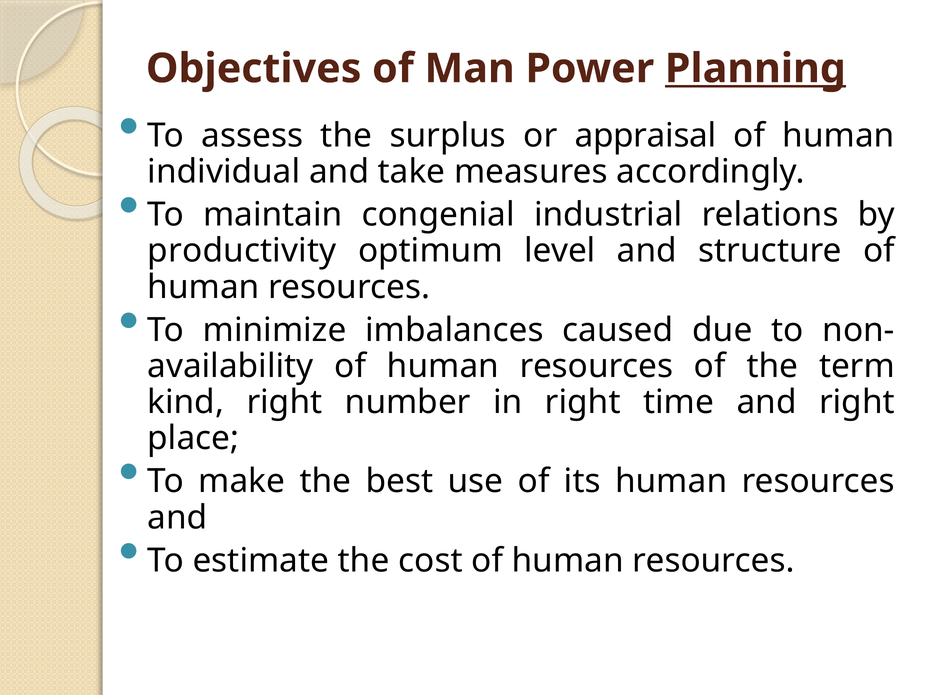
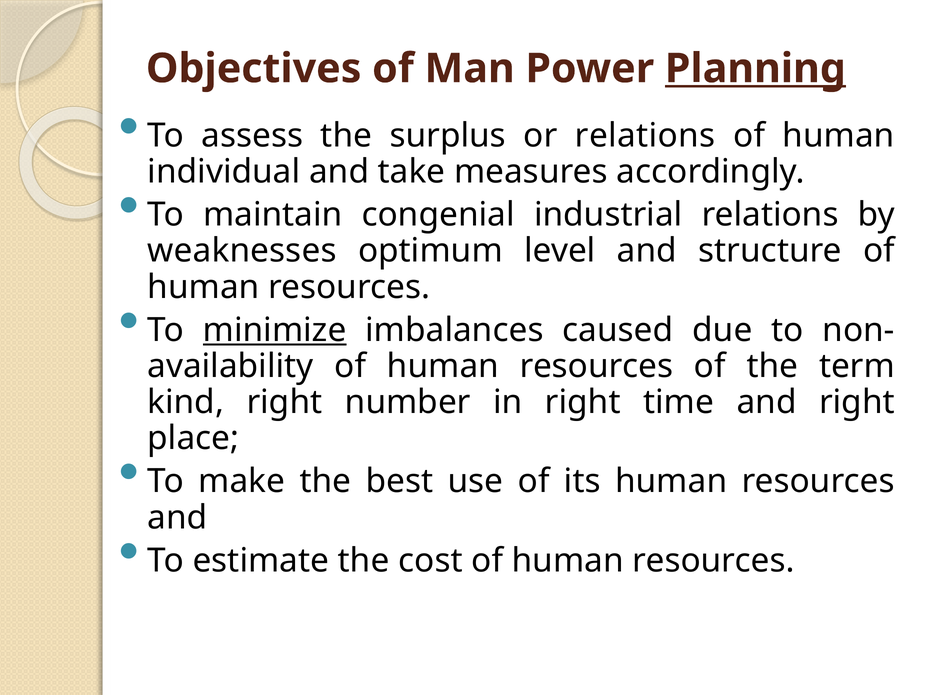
or appraisal: appraisal -> relations
productivity: productivity -> weaknesses
minimize underline: none -> present
